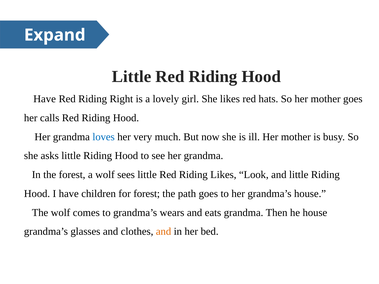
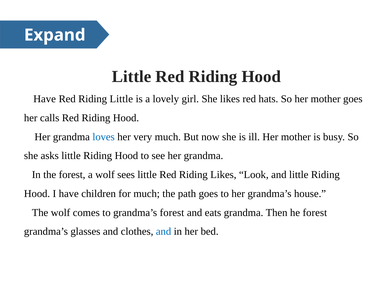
Riding Right: Right -> Little
for forest: forest -> much
grandma’s wears: wears -> forest
he house: house -> forest
and at (164, 232) colour: orange -> blue
